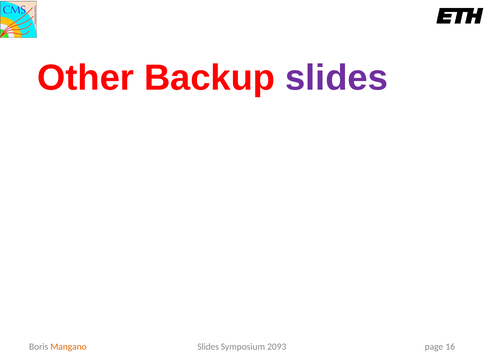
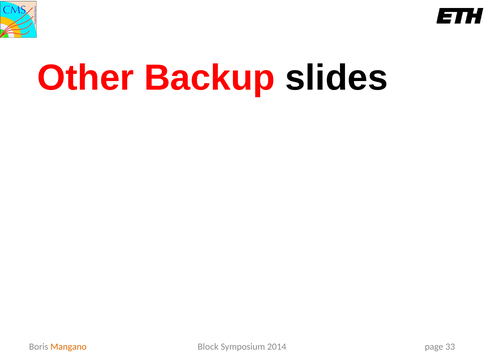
slides at (336, 78) colour: purple -> black
Slides at (208, 347): Slides -> Block
2093: 2093 -> 2014
16: 16 -> 33
